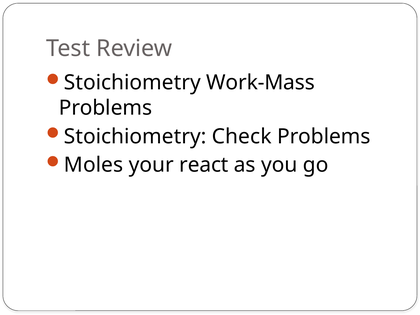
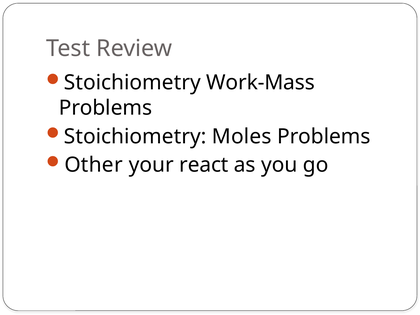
Check: Check -> Moles
Moles: Moles -> Other
